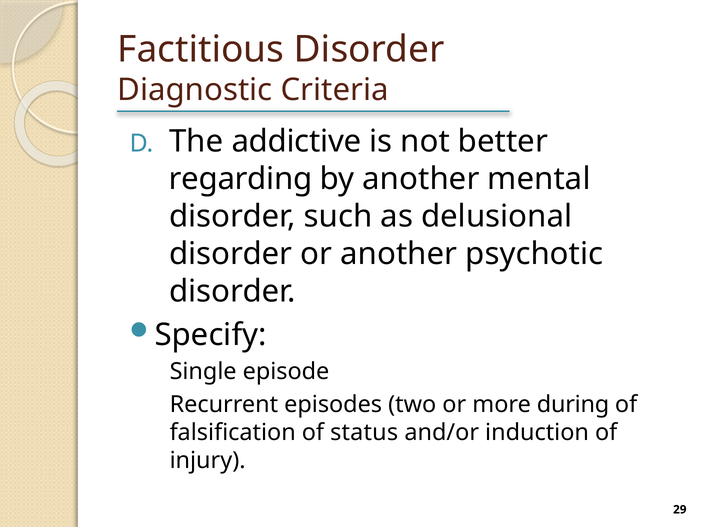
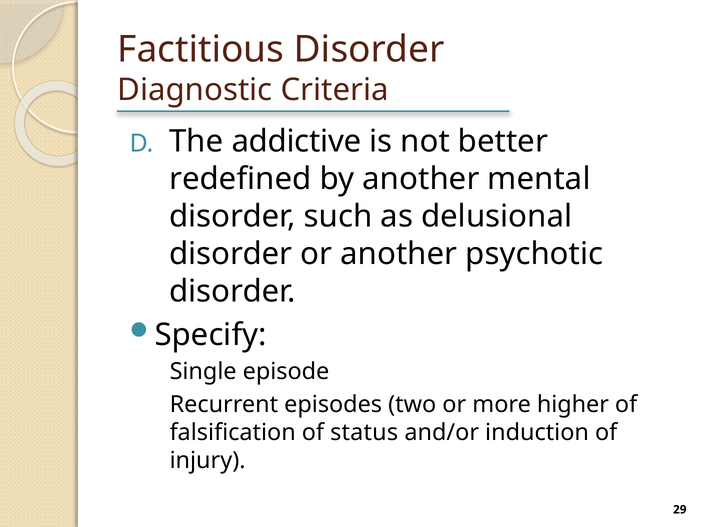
regarding: regarding -> redefined
during: during -> higher
